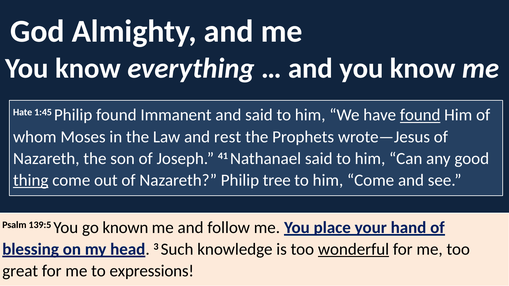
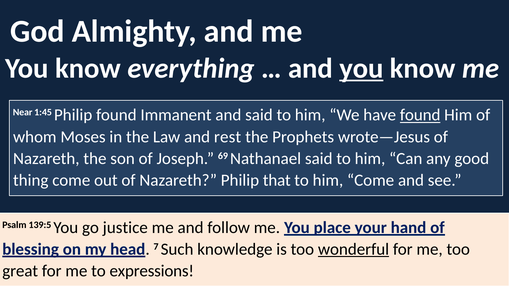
you at (361, 68) underline: none -> present
Hate: Hate -> Near
41: 41 -> 69
thing underline: present -> none
tree: tree -> that
known: known -> justice
3: 3 -> 7
